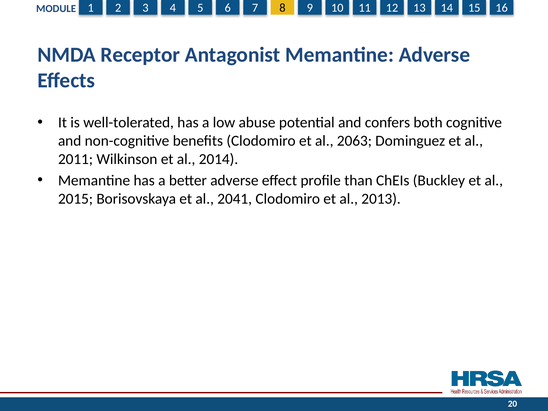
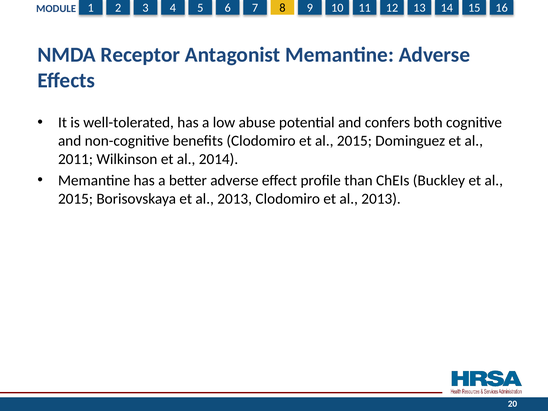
Clodomiro et al 2063: 2063 -> 2015
Borisovskaya et al 2041: 2041 -> 2013
